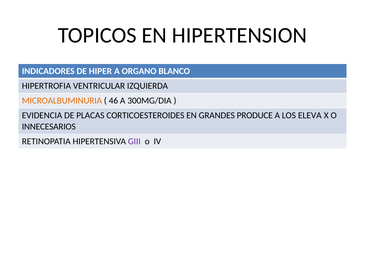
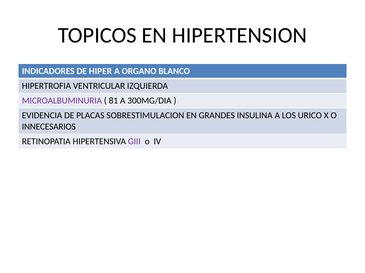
MICROALBUMINURIA colour: orange -> purple
46: 46 -> 81
CORTICOESTEROIDES: CORTICOESTEROIDES -> SOBRESTIMULACION
PRODUCE: PRODUCE -> INSULINA
ELEVA: ELEVA -> URICO
